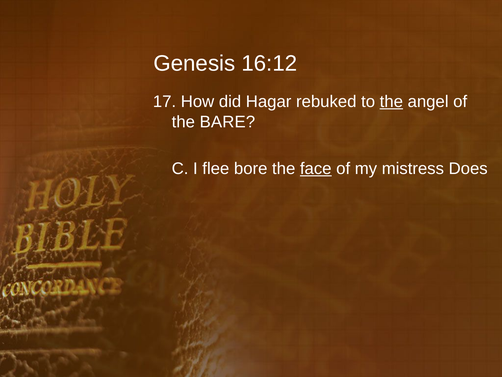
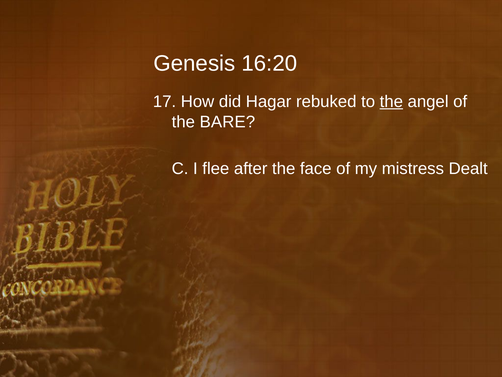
16:12: 16:12 -> 16:20
bore: bore -> after
face underline: present -> none
Does: Does -> Dealt
